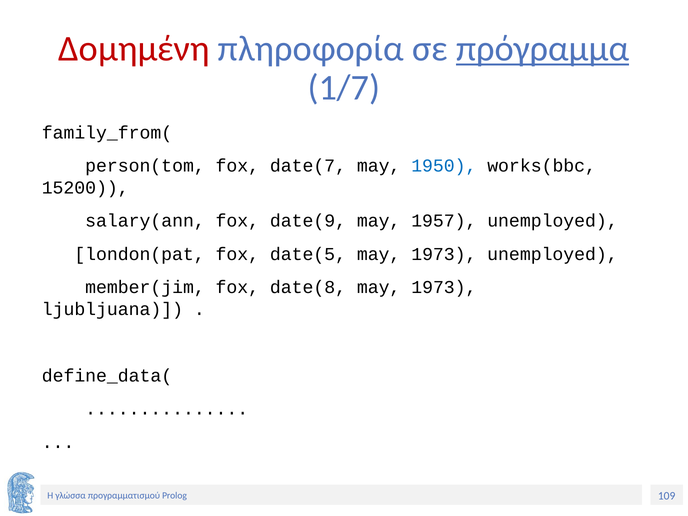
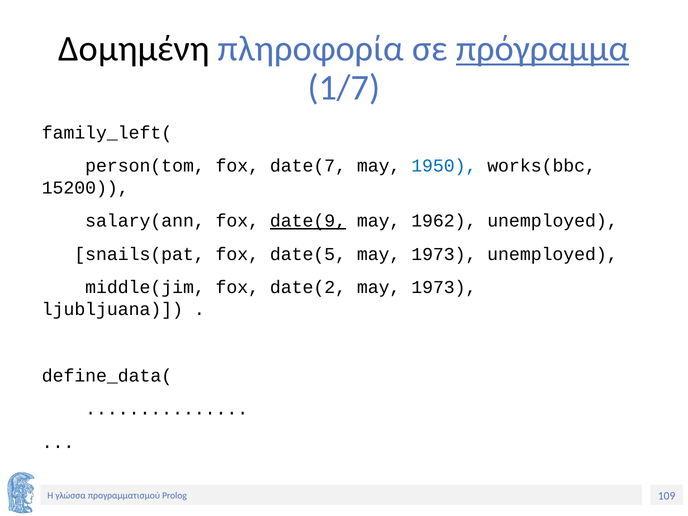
Δομημένη colour: red -> black
family_from(: family_from( -> family_left(
date(9 underline: none -> present
1957: 1957 -> 1962
london(pat: london(pat -> snails(pat
member(jim: member(jim -> middle(jim
date(8: date(8 -> date(2
